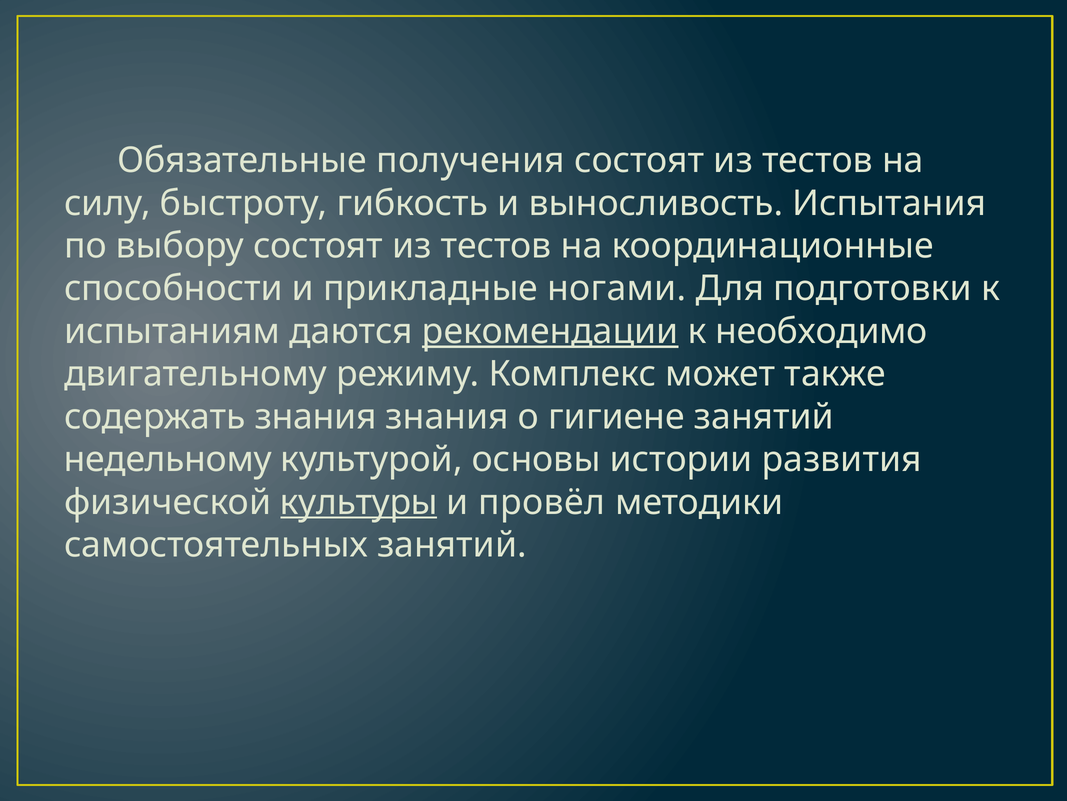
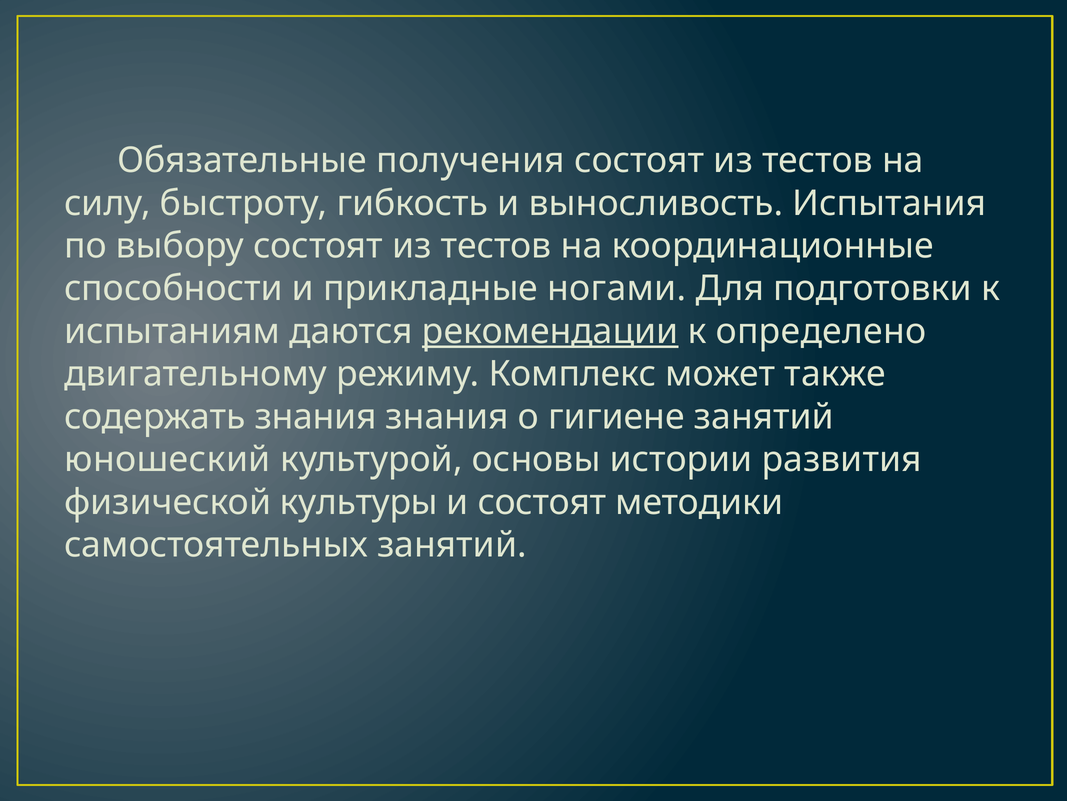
необходимо: необходимо -> определено
недельному: недельному -> юношеский
культуры underline: present -> none
и провёл: провёл -> состоят
